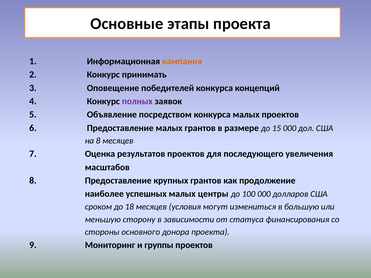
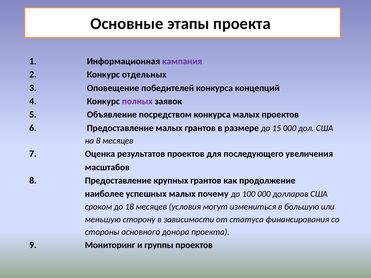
кампания colour: orange -> purple
принимать: принимать -> отдельных
центры: центры -> почему
